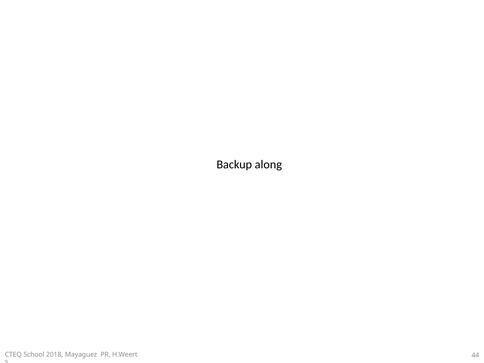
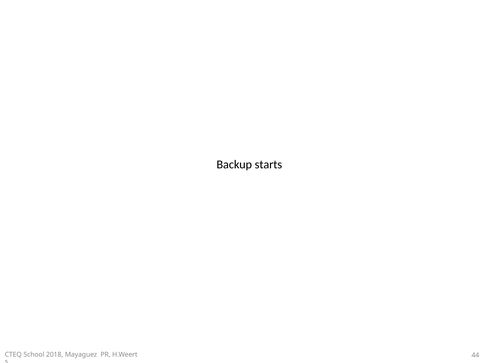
along: along -> starts
